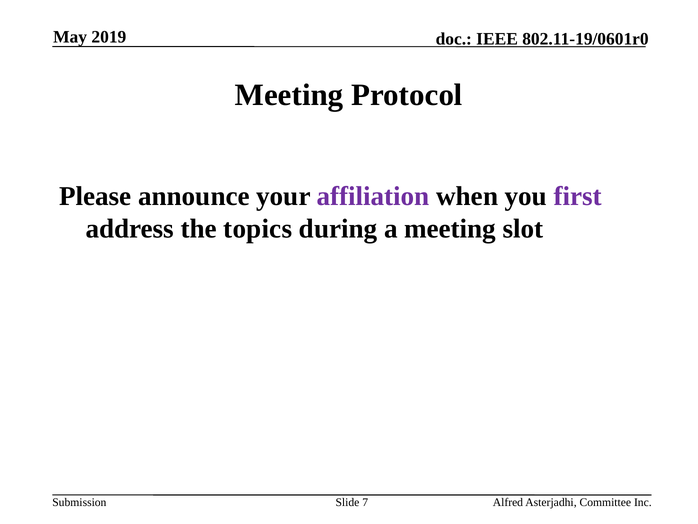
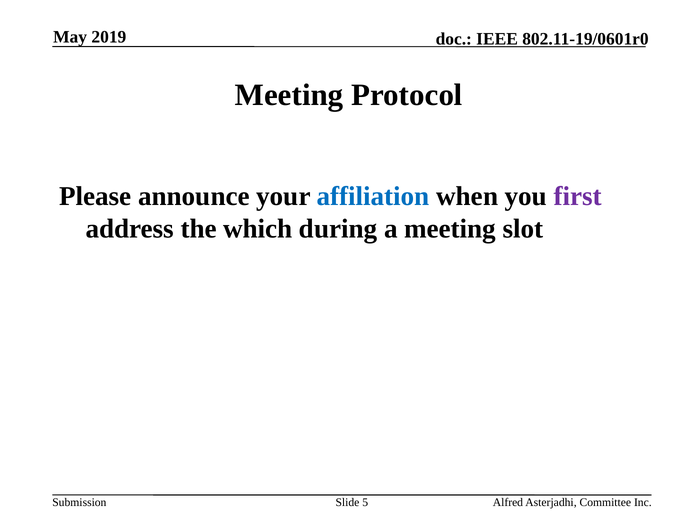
affiliation colour: purple -> blue
topics: topics -> which
7: 7 -> 5
